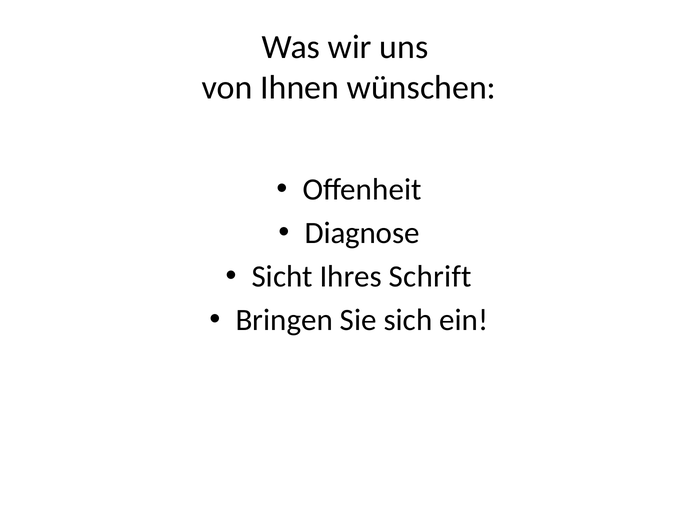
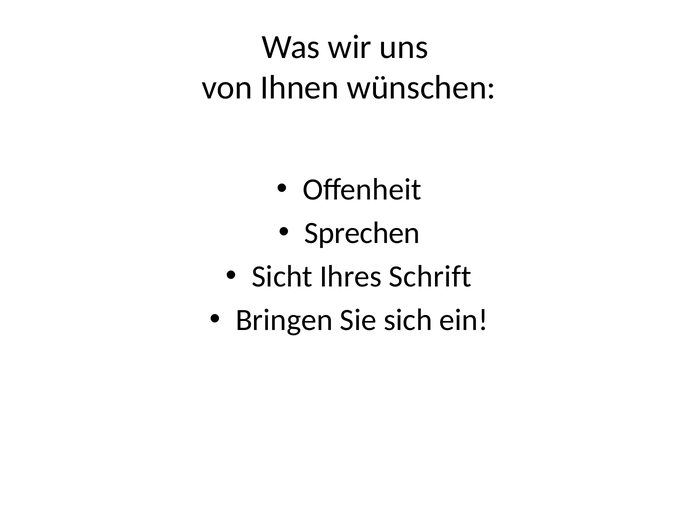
Diagnose: Diagnose -> Sprechen
